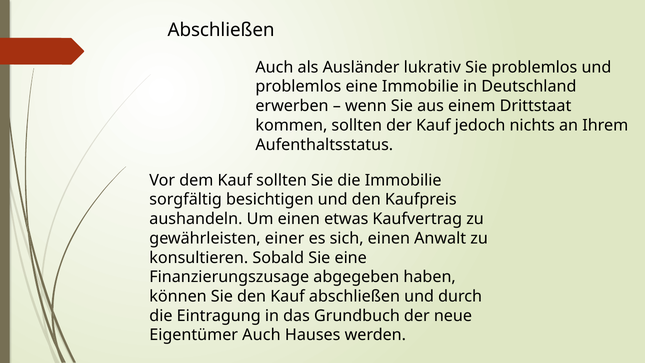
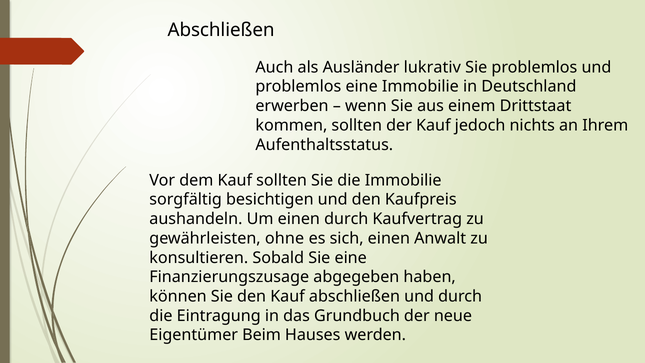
einen etwas: etwas -> durch
einer: einer -> ohne
Eigentümer Auch: Auch -> Beim
